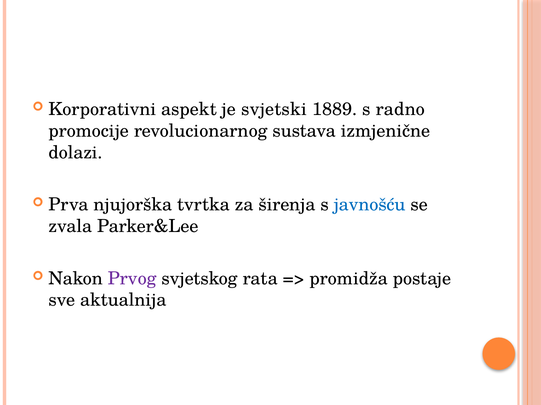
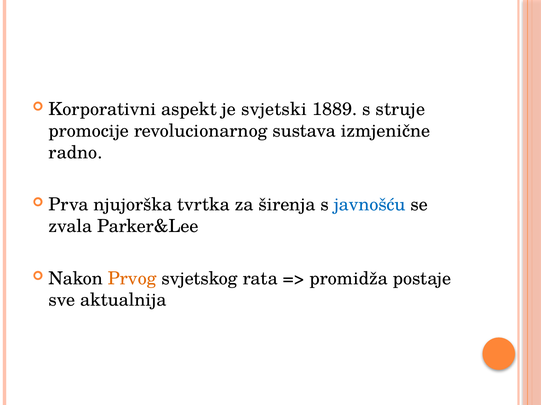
radno: radno -> struje
dolazi: dolazi -> radno
Prvog colour: purple -> orange
